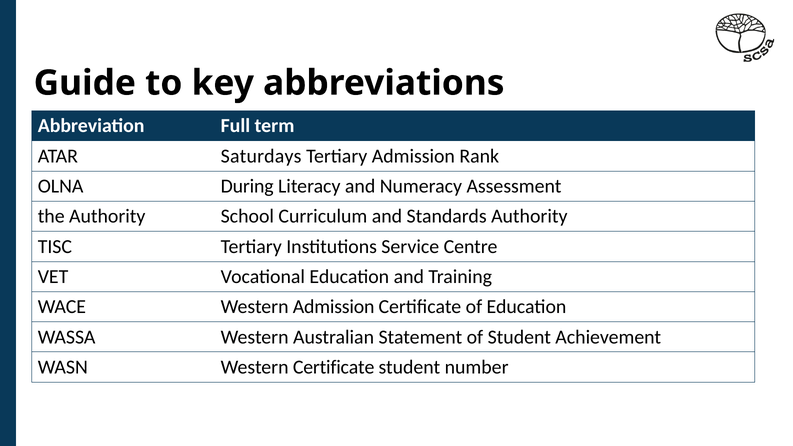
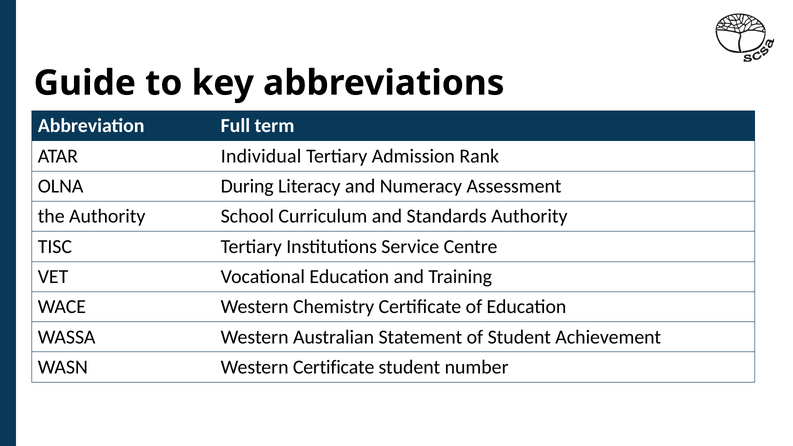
Saturdays: Saturdays -> Individual
Western Admission: Admission -> Chemistry
